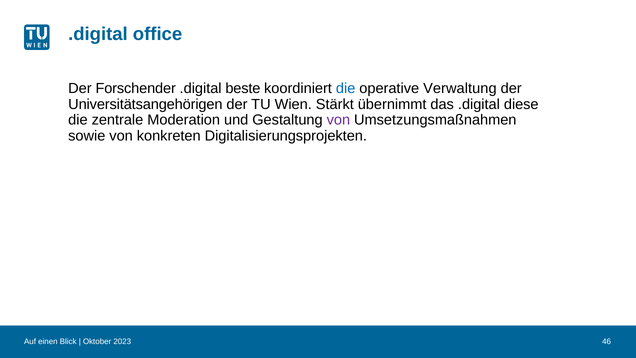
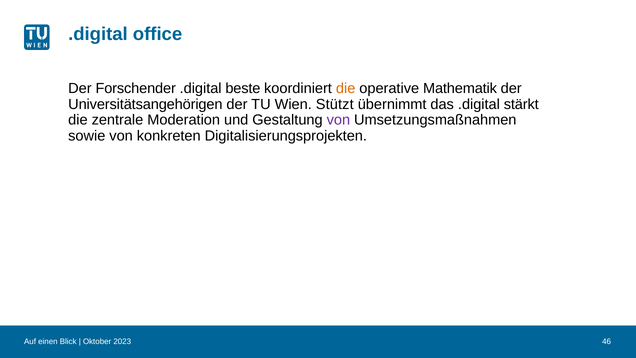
die at (346, 89) colour: blue -> orange
Verwaltung: Verwaltung -> Mathematik
Stärkt: Stärkt -> Stützt
diese: diese -> stärkt
